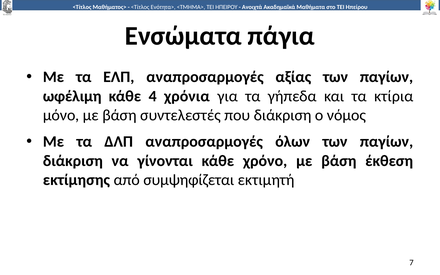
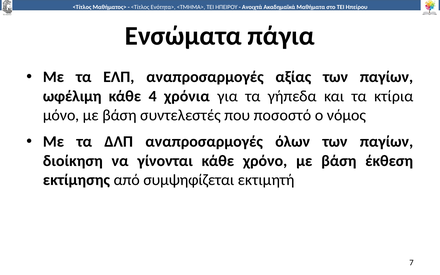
που διάκριση: διάκριση -> ποσοστό
διάκριση at (73, 161): διάκριση -> διοίκηση
